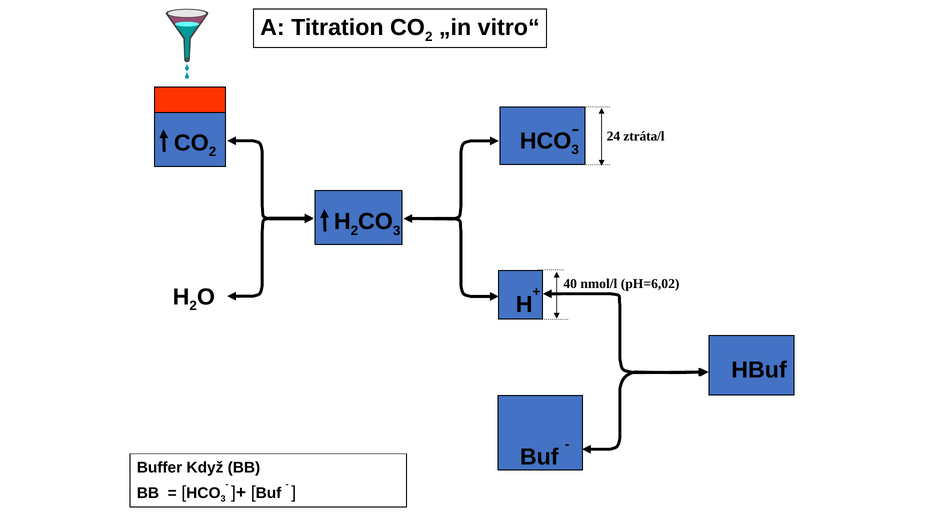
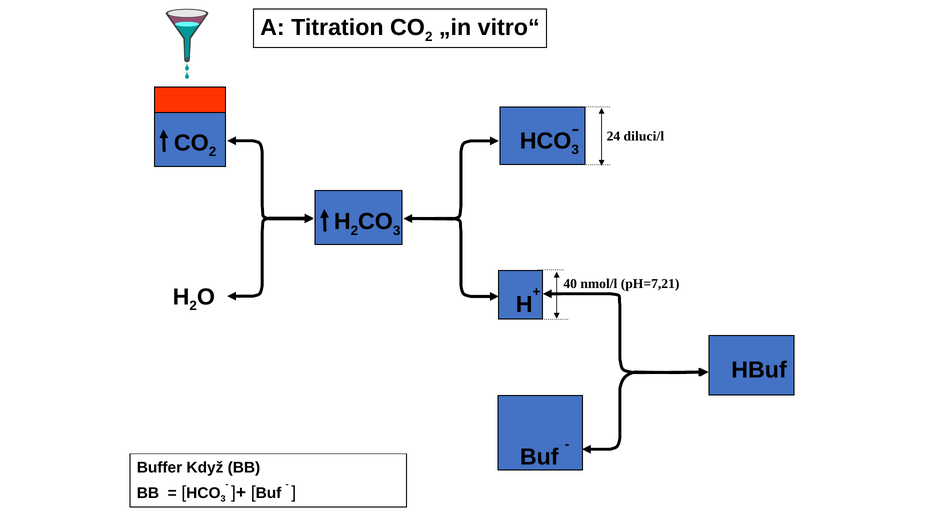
ztráta/l: ztráta/l -> diluci/l
pH=6,02: pH=6,02 -> pH=7,21
